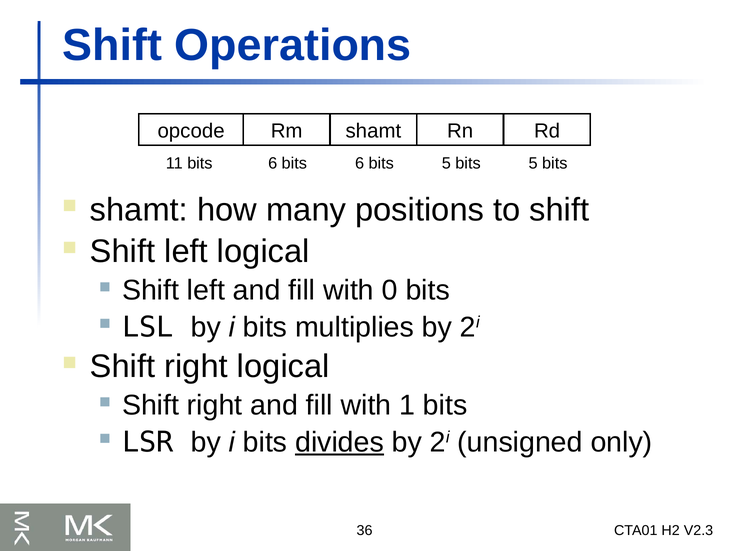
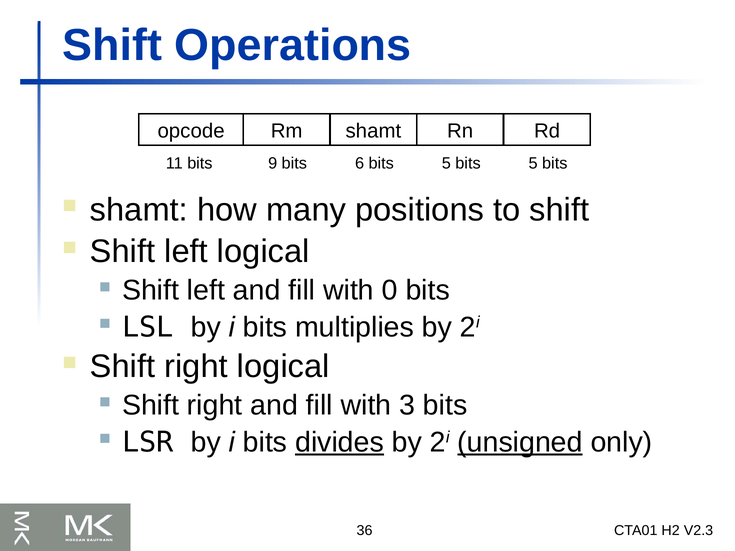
11 bits 6: 6 -> 9
1: 1 -> 3
unsigned underline: none -> present
